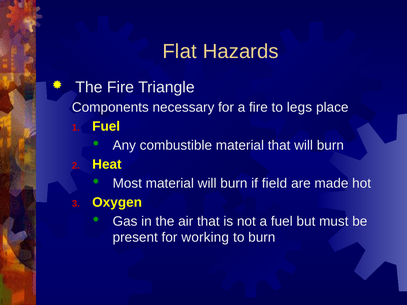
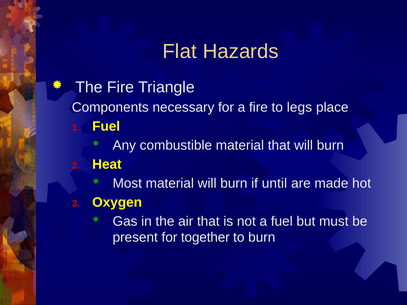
field: field -> until
working: working -> together
